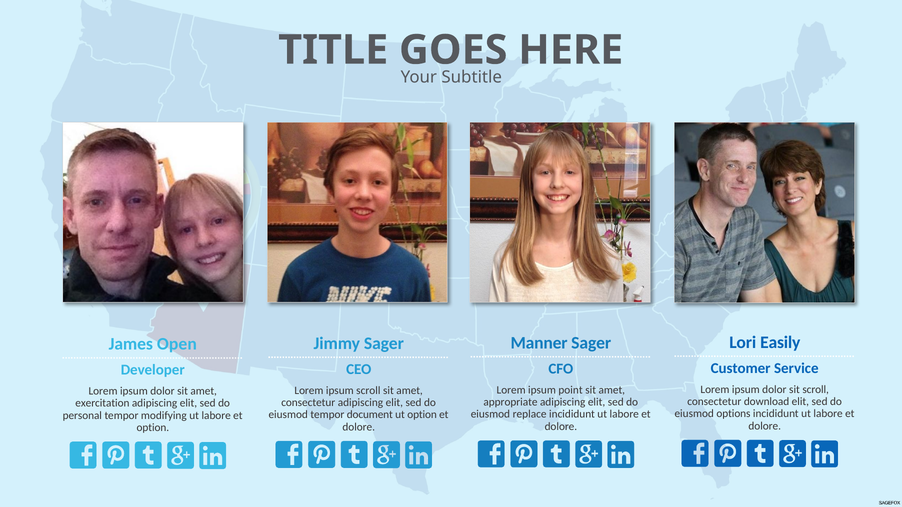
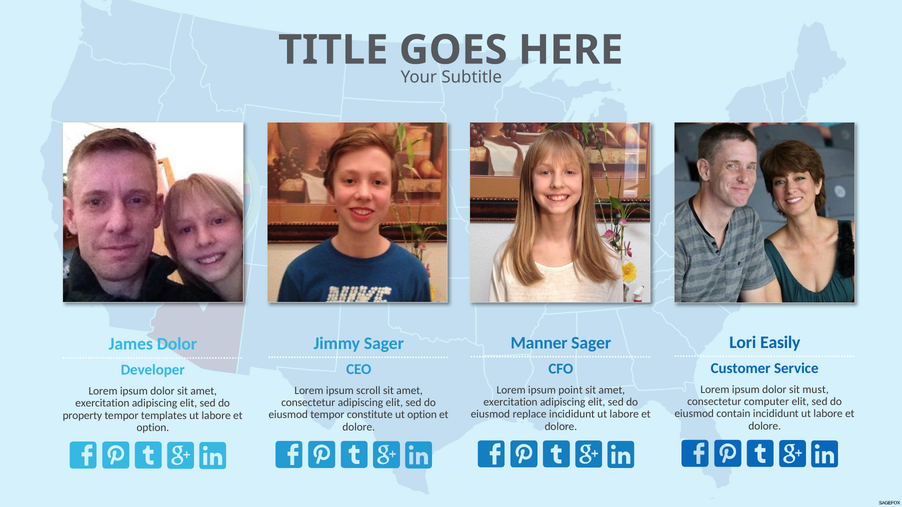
James Open: Open -> Dolor
sit scroll: scroll -> must
download: download -> computer
appropriate at (510, 402): appropriate -> exercitation
options: options -> contain
document: document -> constitute
personal: personal -> property
modifying: modifying -> templates
